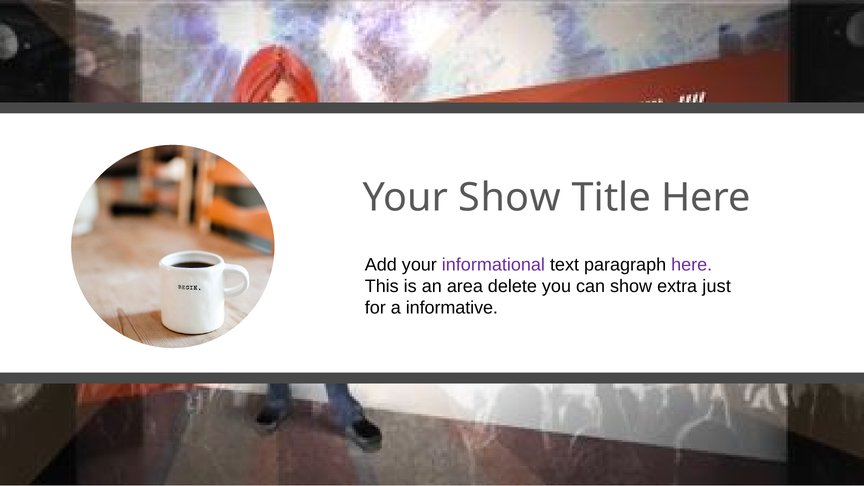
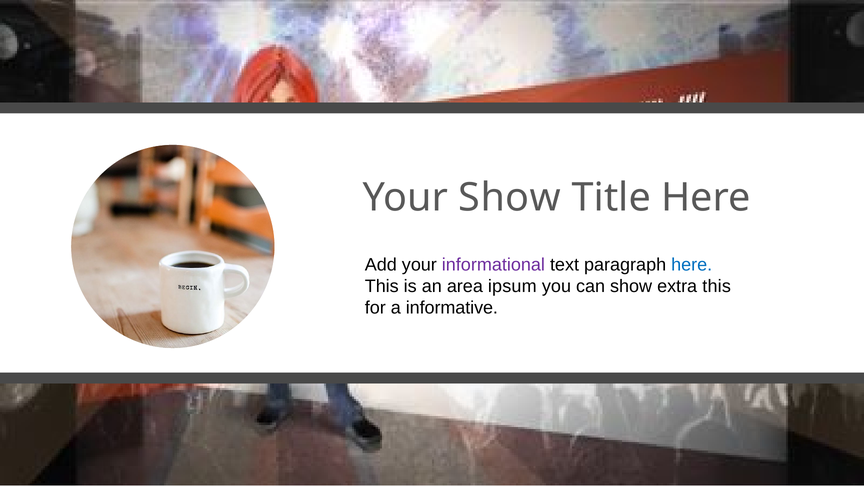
here at (692, 265) colour: purple -> blue
delete: delete -> ipsum
extra just: just -> this
